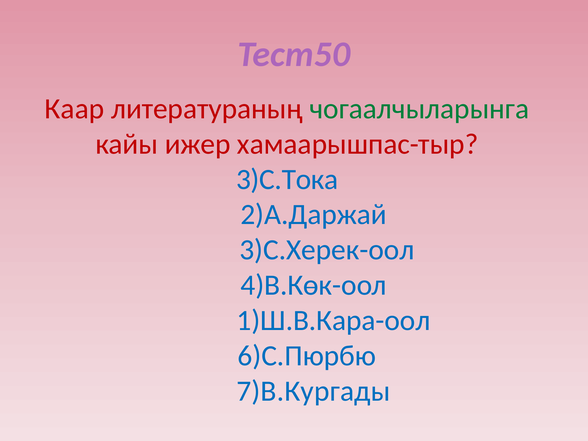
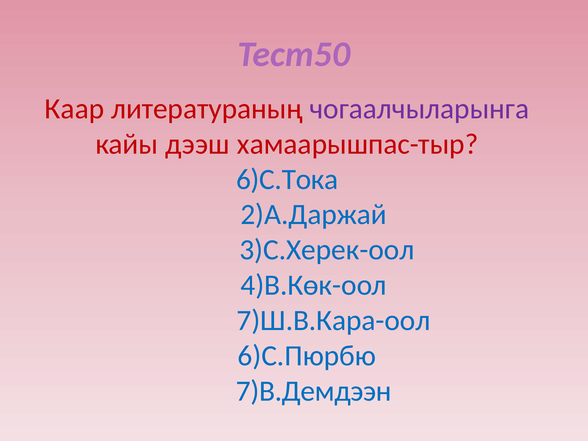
чогаалчыларынга colour: green -> purple
ижер: ижер -> дээш
3)С.Тока: 3)С.Тока -> 6)С.Тока
1)Ш.В.Кара-оол: 1)Ш.В.Кара-оол -> 7)Ш.В.Кара-оол
7)В.Кургады: 7)В.Кургады -> 7)В.Демдээн
